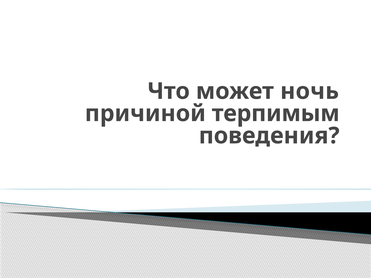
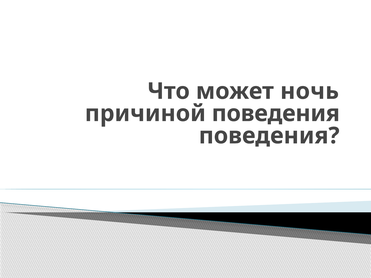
причиной терпимым: терпимым -> поведения
